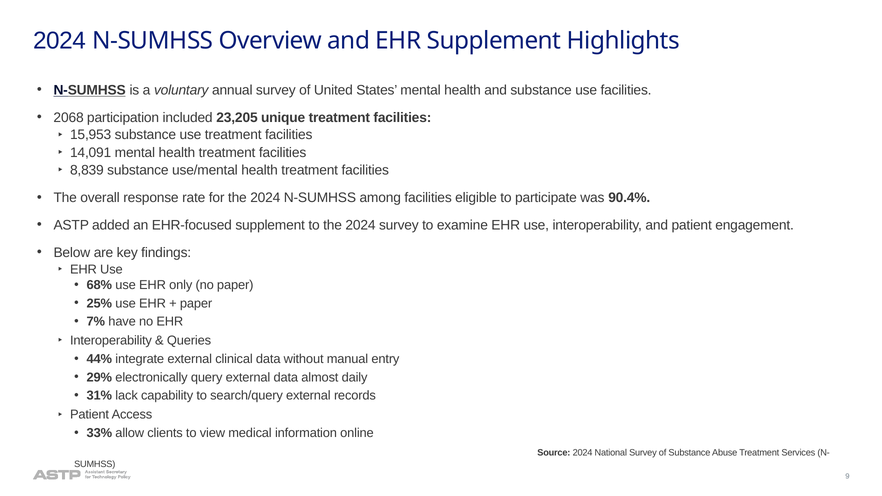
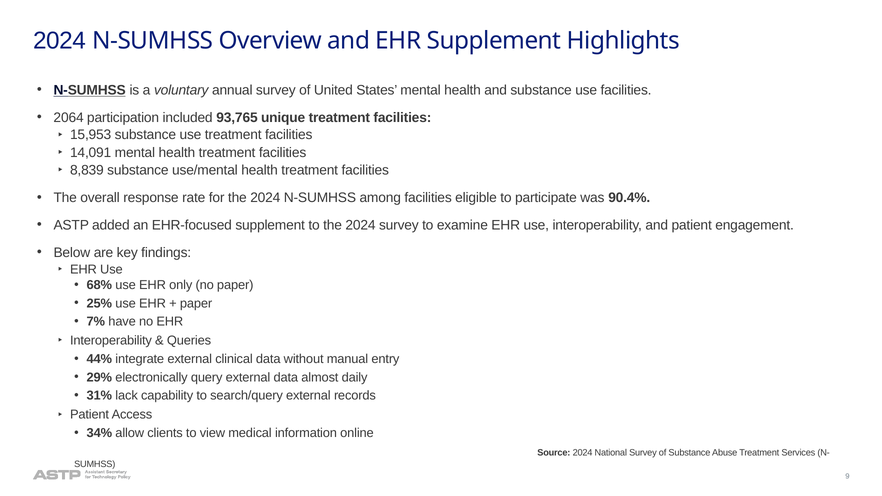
2068: 2068 -> 2064
23,205: 23,205 -> 93,765
33%: 33% -> 34%
